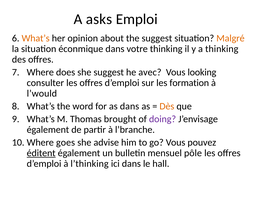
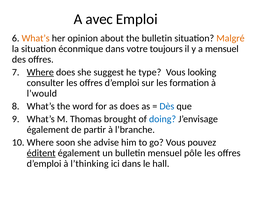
asks: asks -> avec
the suggest: suggest -> bulletin
votre thinking: thinking -> toujours
a thinking: thinking -> mensuel
Where underline: none -> present
avec: avec -> type
as dans: dans -> does
Dès colour: orange -> blue
doing colour: purple -> blue
goes: goes -> soon
